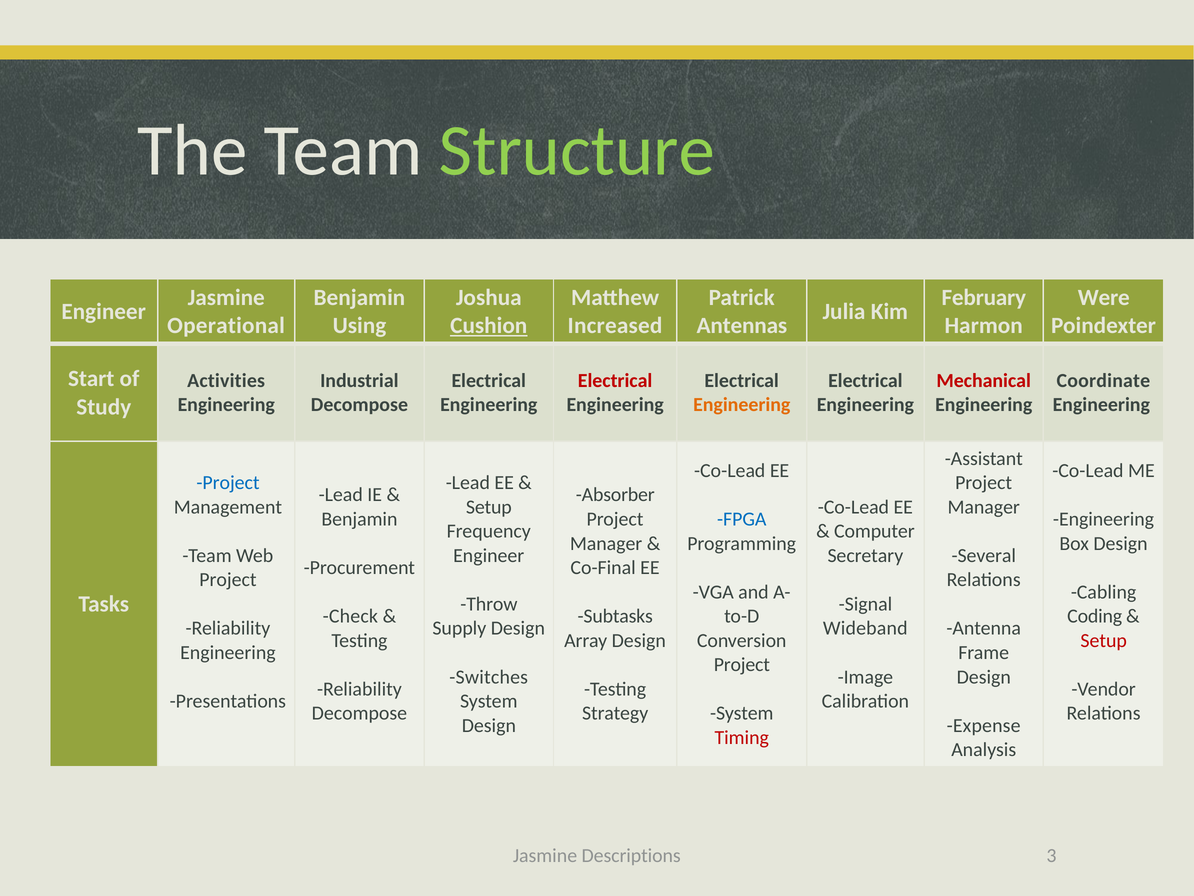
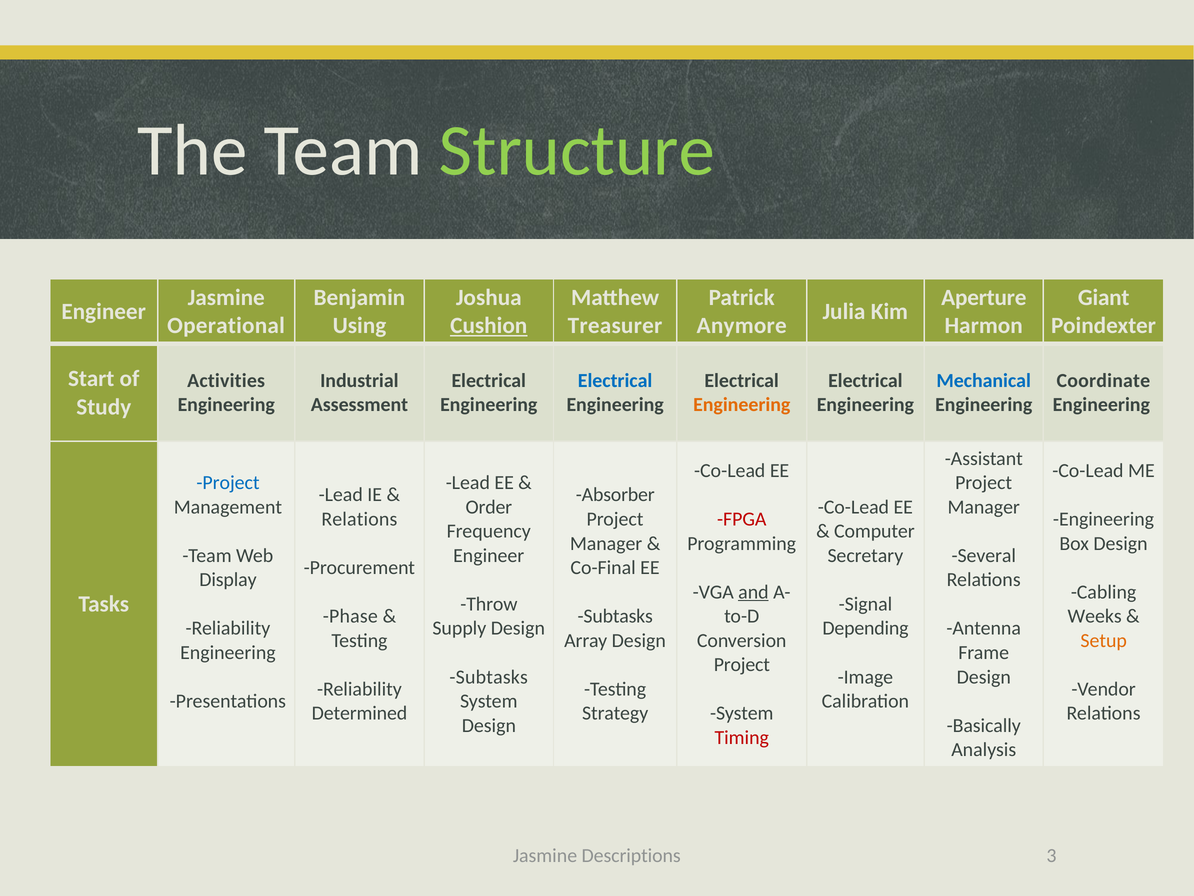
February: February -> Aperture
Were: Were -> Giant
Increased: Increased -> Treasurer
Antennas: Antennas -> Anymore
Electrical at (615, 380) colour: red -> blue
Mechanical colour: red -> blue
Decompose at (359, 405): Decompose -> Assessment
Setup at (489, 507): Setup -> Order
Benjamin at (359, 519): Benjamin -> Relations
FPGA colour: blue -> red
Project at (228, 580): Project -> Display
and underline: none -> present
Check: Check -> Phase
Coding: Coding -> Weeks
Wideband: Wideband -> Depending
Setup at (1104, 640) colour: red -> orange
Switches at (489, 677): Switches -> Subtasks
Decompose at (359, 713): Decompose -> Determined
Expense: Expense -> Basically
